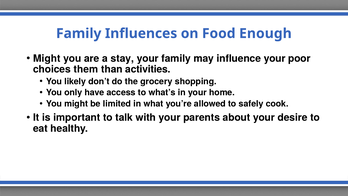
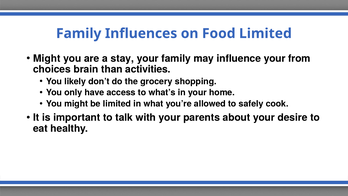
Food Enough: Enough -> Limited
poor: poor -> from
them: them -> brain
